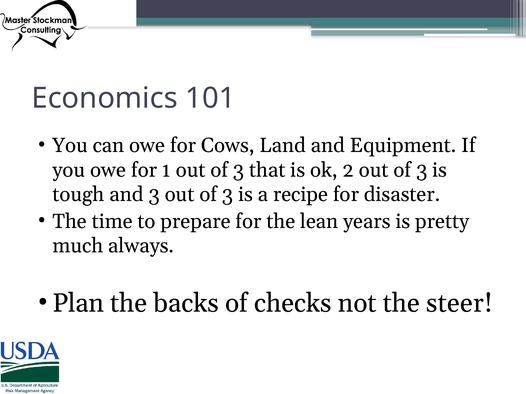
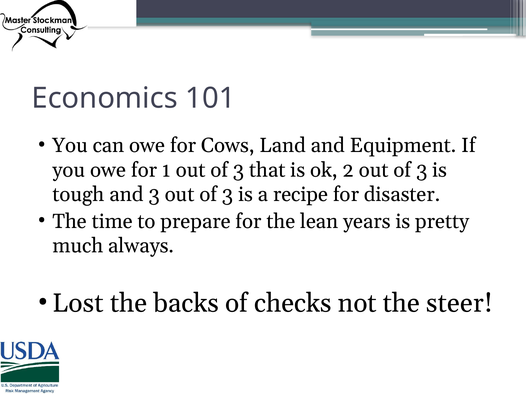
Plan: Plan -> Lost
